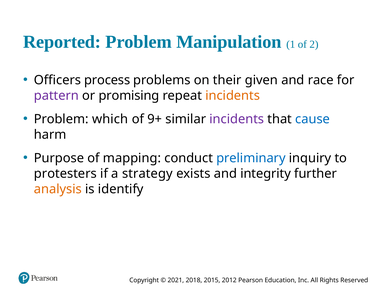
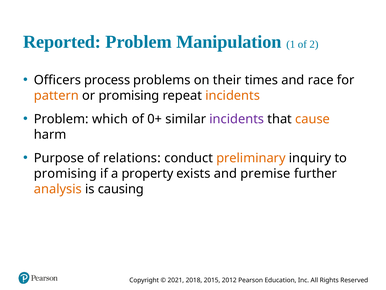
given: given -> times
pattern colour: purple -> orange
9+: 9+ -> 0+
cause colour: blue -> orange
mapping: mapping -> relations
preliminary colour: blue -> orange
protesters at (65, 173): protesters -> promising
strategy: strategy -> property
integrity: integrity -> premise
identify: identify -> causing
